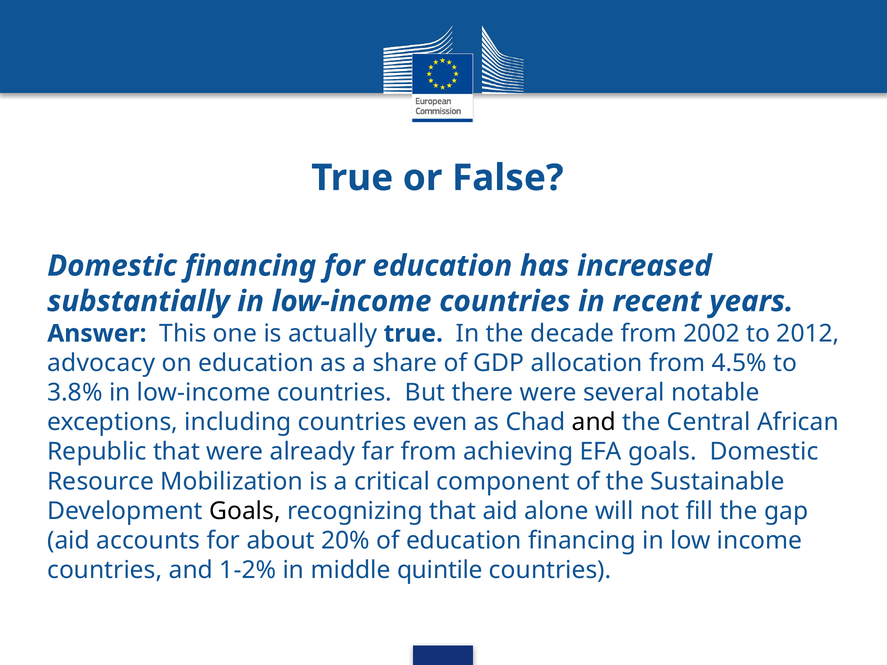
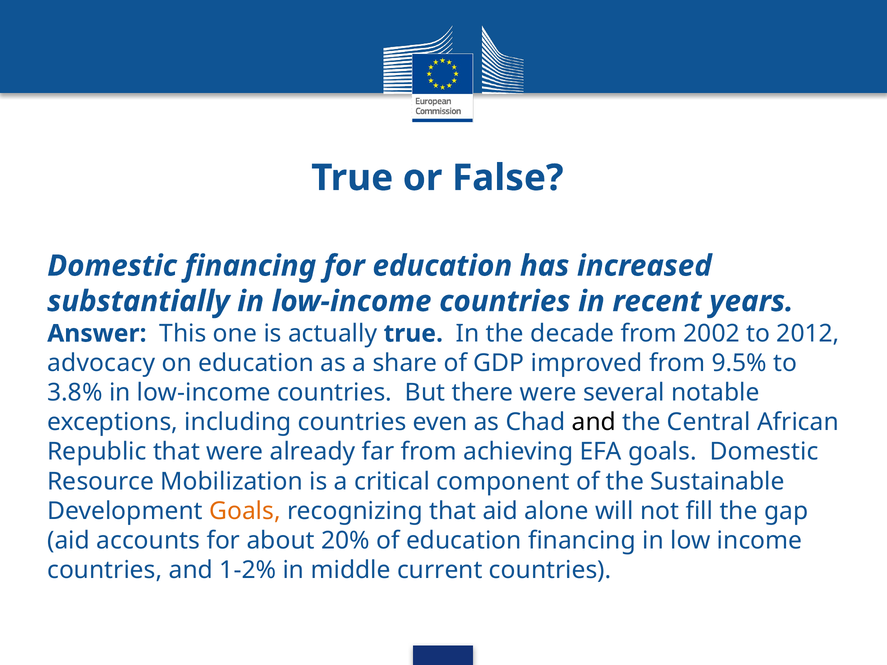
allocation: allocation -> improved
4.5%: 4.5% -> 9.5%
Goals at (245, 511) colour: black -> orange
quintile: quintile -> current
